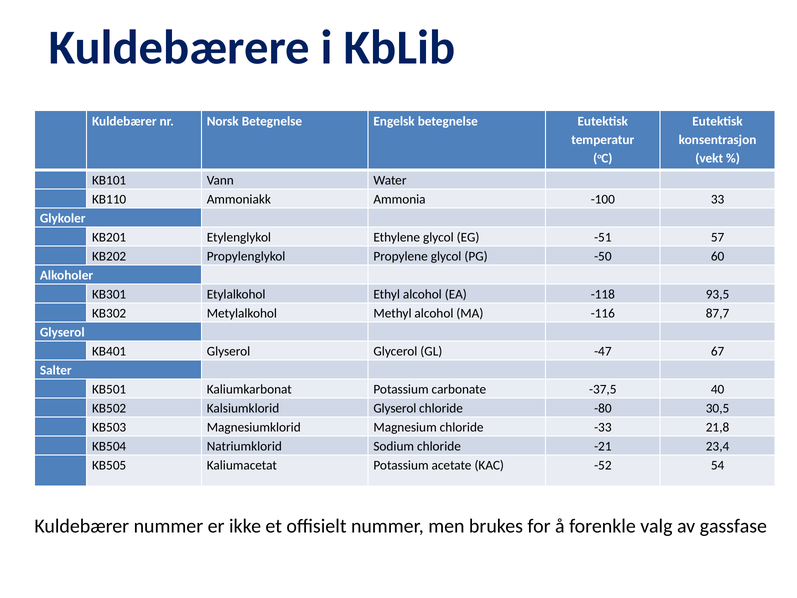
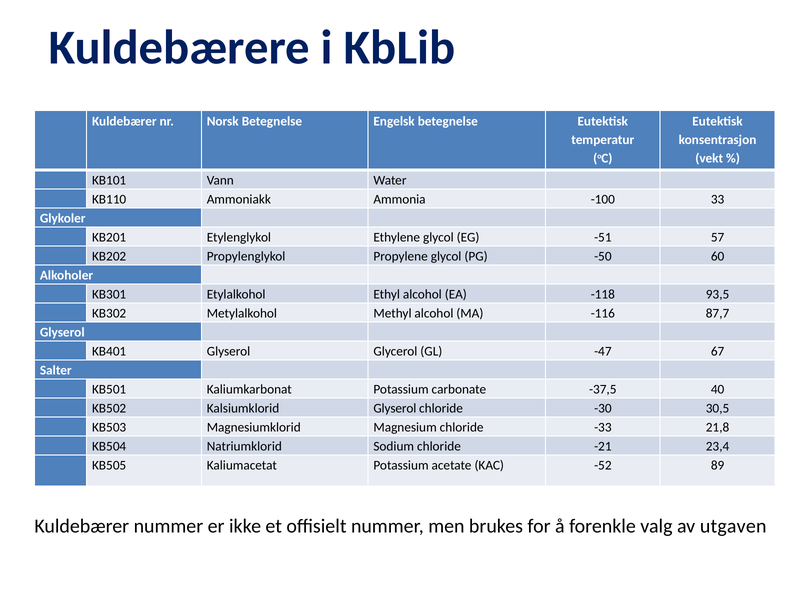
-80: -80 -> -30
54: 54 -> 89
gassfase: gassfase -> utgaven
